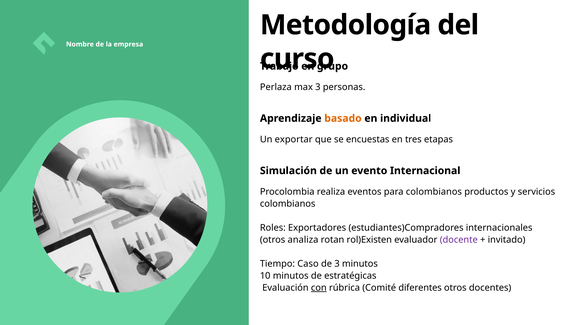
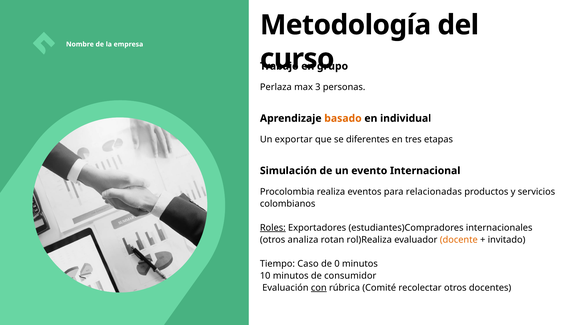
encuestas: encuestas -> diferentes
para colombianos: colombianos -> relacionadas
Roles underline: none -> present
rol)Existen: rol)Existen -> rol)Realiza
docente colour: purple -> orange
de 3: 3 -> 0
estratégicas: estratégicas -> consumidor
diferentes: diferentes -> recolectar
